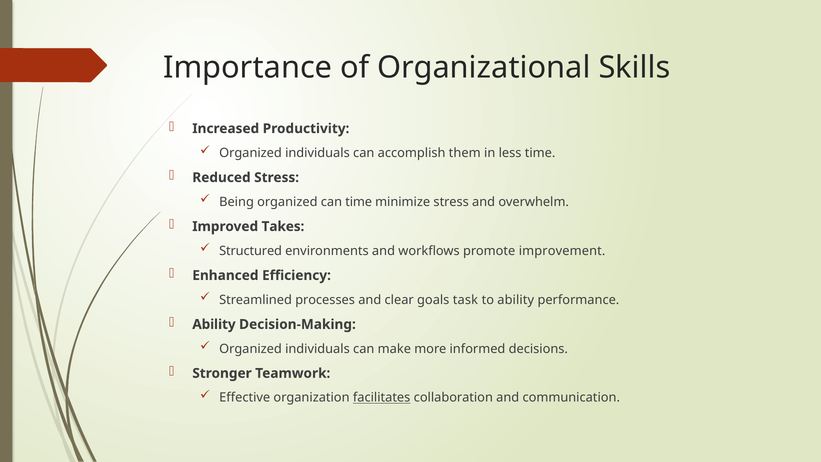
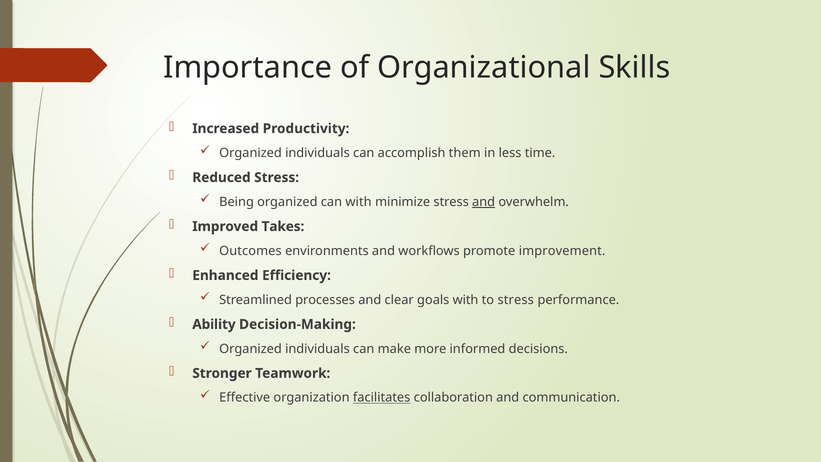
can time: time -> with
and at (484, 202) underline: none -> present
Structured: Structured -> Outcomes
goals task: task -> with
to ability: ability -> stress
